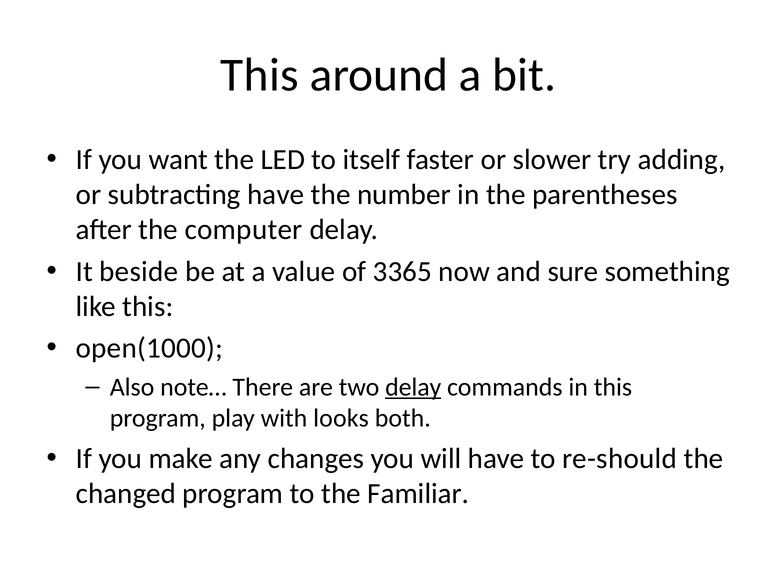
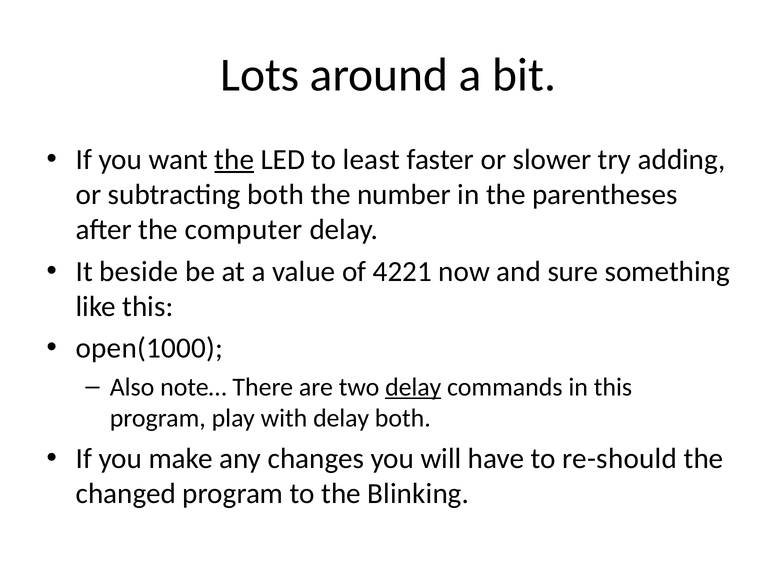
This at (260, 75): This -> Lots
the at (234, 159) underline: none -> present
itself: itself -> least
subtracting have: have -> both
3365: 3365 -> 4221
with looks: looks -> delay
Familiar: Familiar -> Blinking
